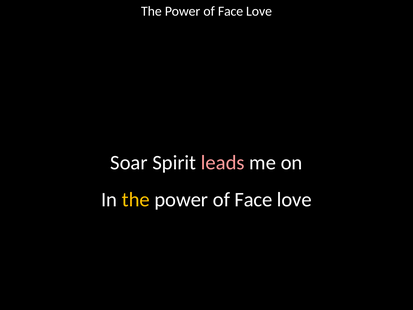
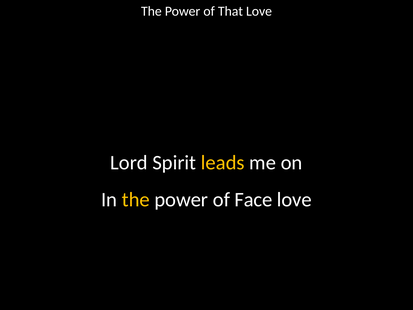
Face at (231, 11): Face -> That
Soar: Soar -> Lord
leads colour: pink -> yellow
